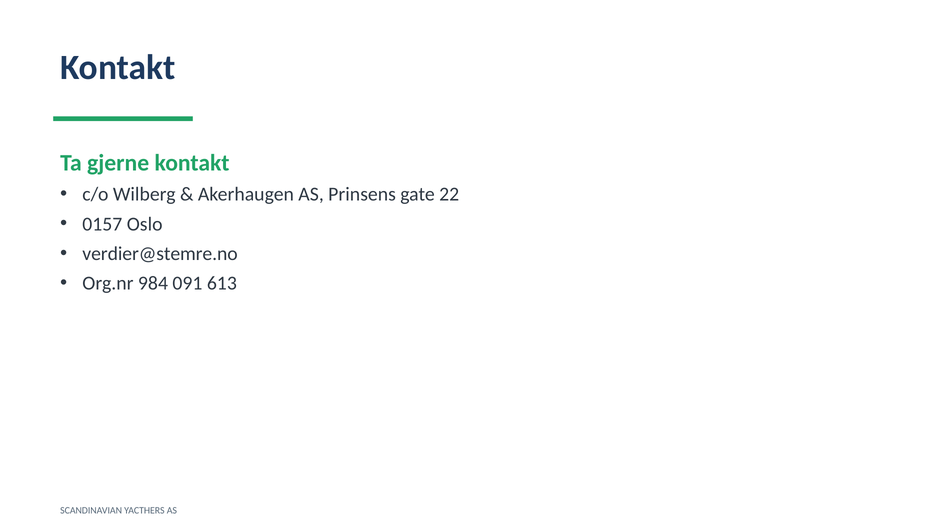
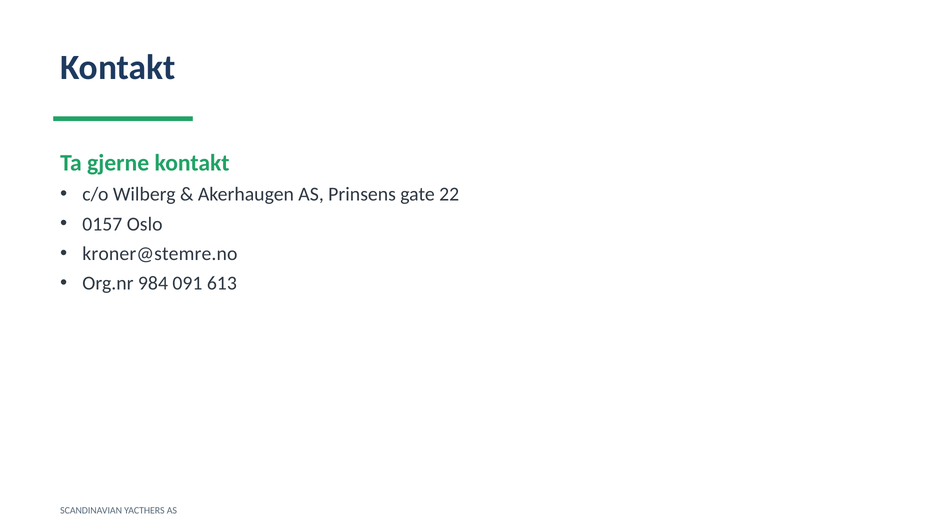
verdier@stemre.no: verdier@stemre.no -> kroner@stemre.no
